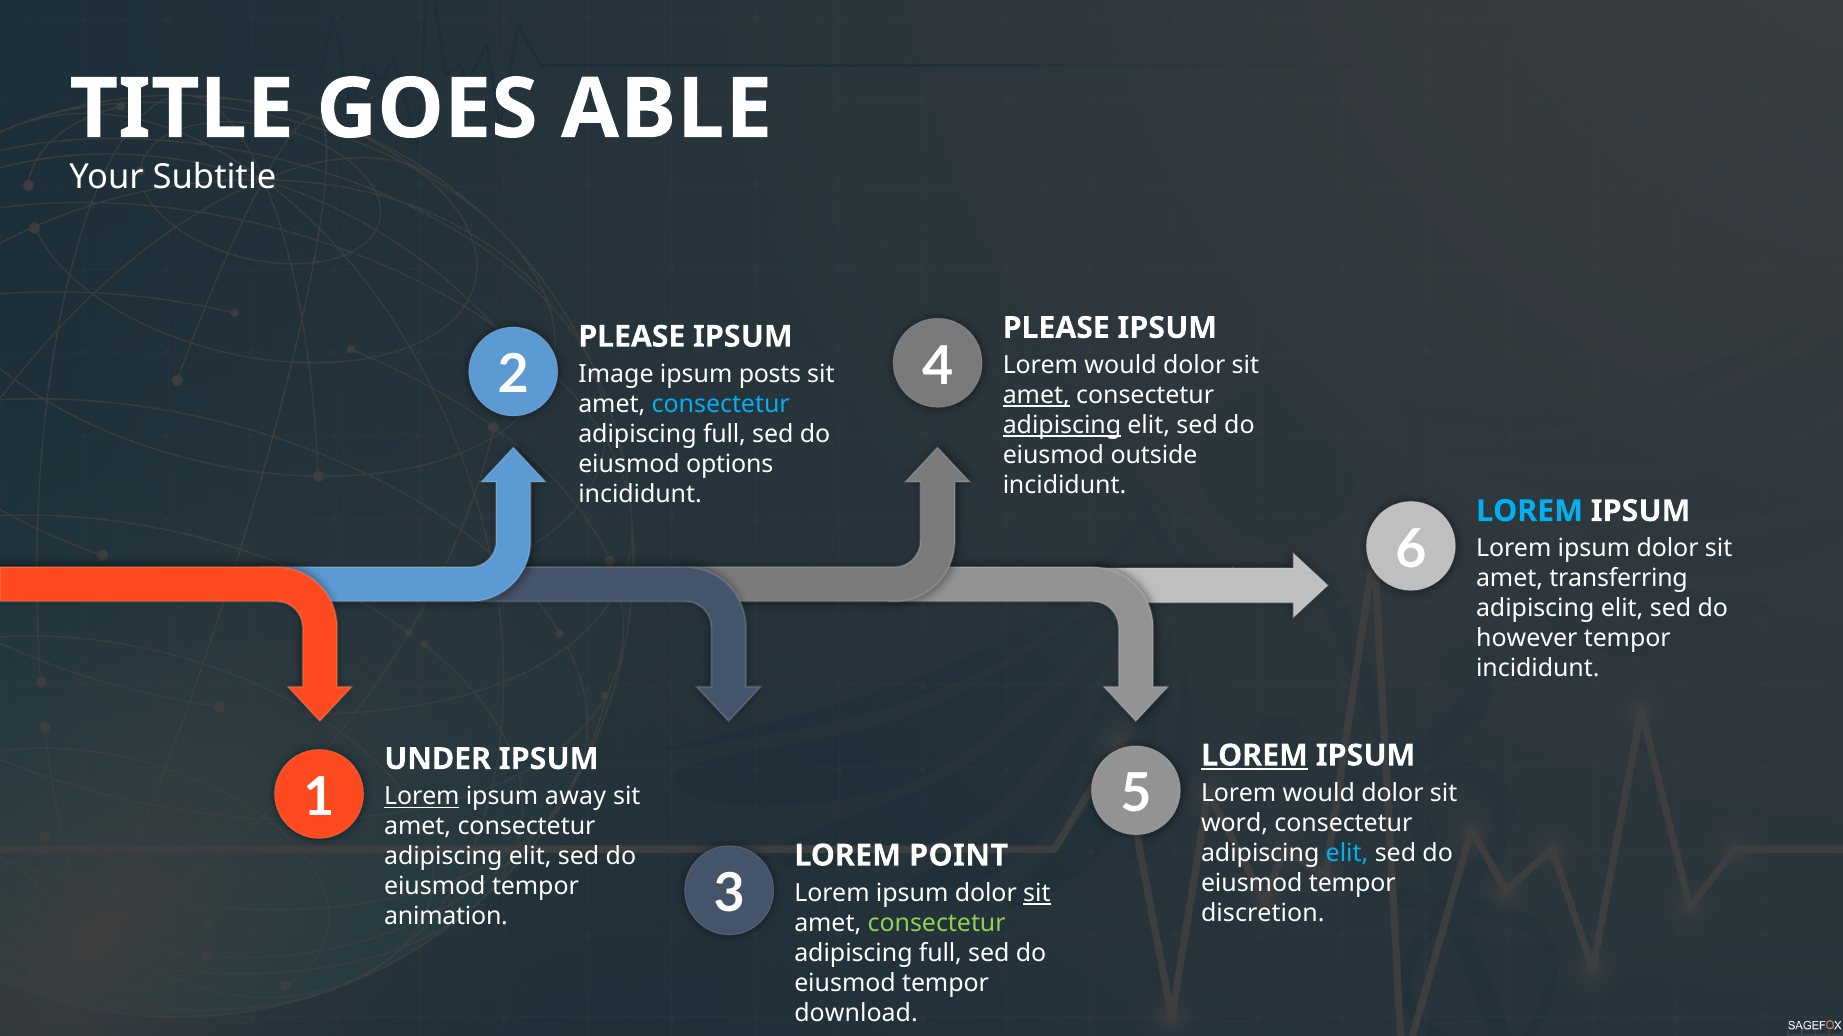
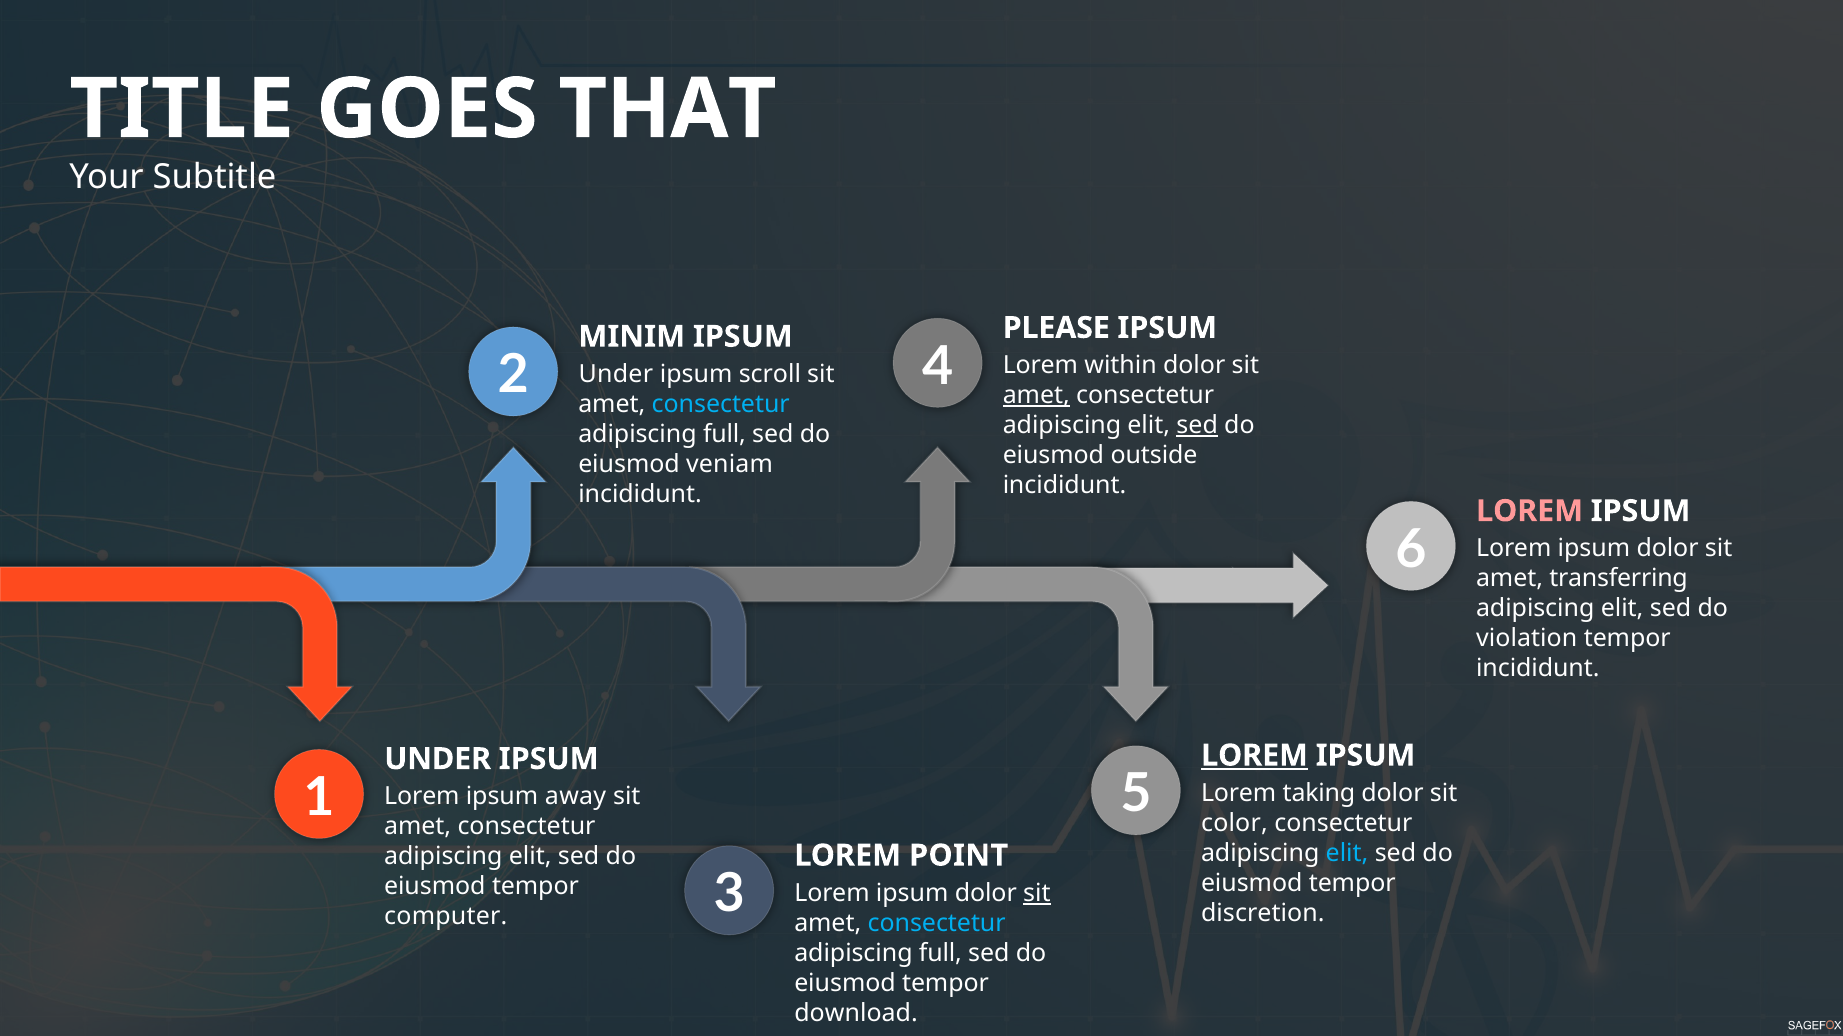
ABLE: ABLE -> THAT
PLEASE at (632, 337): PLEASE -> MINIM
would at (1121, 366): would -> within
Image at (616, 374): Image -> Under
posts: posts -> scroll
adipiscing at (1062, 426) underline: present -> none
sed at (1197, 426) underline: none -> present
options: options -> veniam
LOREM at (1530, 511) colour: light blue -> pink
however: however -> violation
would at (1319, 794): would -> taking
Lorem at (422, 797) underline: present -> none
word: word -> color
animation: animation -> computer
consectetur at (937, 924) colour: light green -> light blue
